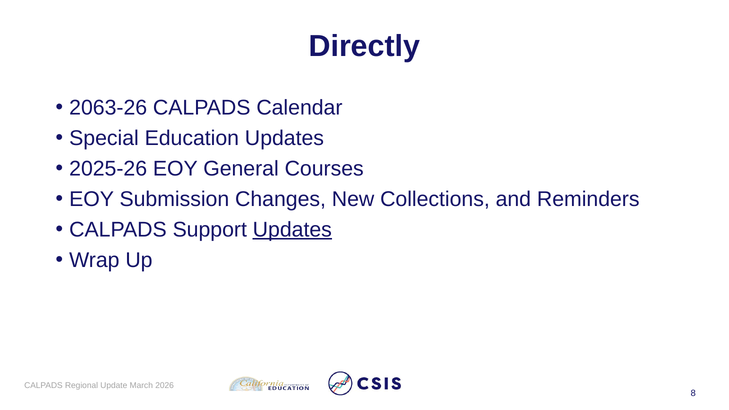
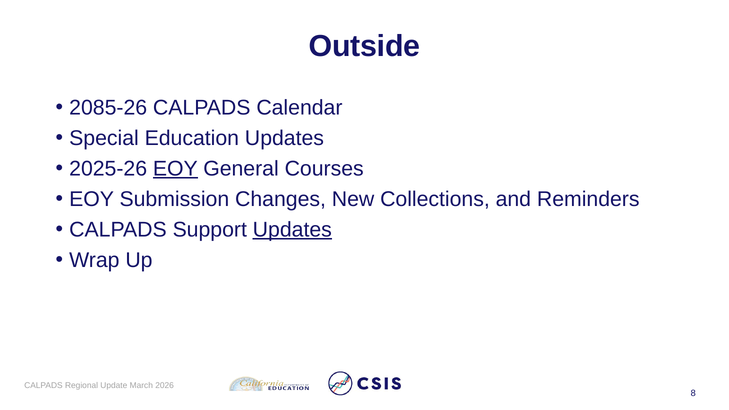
Directly: Directly -> Outside
2063-26: 2063-26 -> 2085-26
EOY at (175, 169) underline: none -> present
